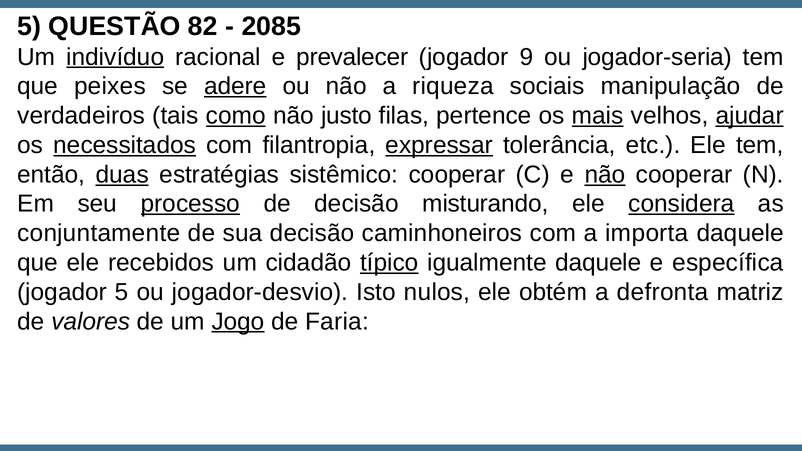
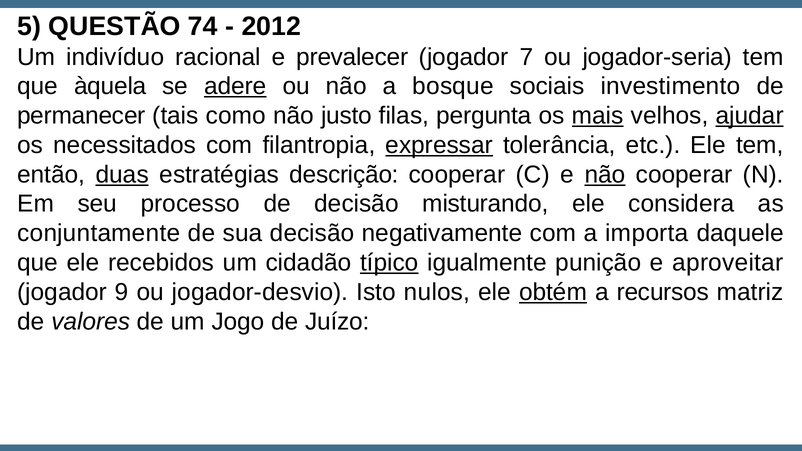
82: 82 -> 74
2085: 2085 -> 2012
indivíduo underline: present -> none
9: 9 -> 7
peixes: peixes -> àquela
riqueza: riqueza -> bosque
manipulação: manipulação -> investimento
verdadeiros: verdadeiros -> permanecer
como underline: present -> none
pertence: pertence -> pergunta
necessitados underline: present -> none
sistêmico: sistêmico -> descrição
processo underline: present -> none
considera underline: present -> none
caminhoneiros: caminhoneiros -> negativamente
igualmente daquele: daquele -> punição
específica: específica -> aproveitar
jogador 5: 5 -> 9
obtém underline: none -> present
defronta: defronta -> recursos
Jogo underline: present -> none
Faria: Faria -> Juízo
